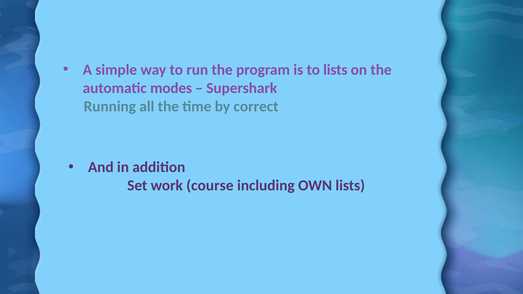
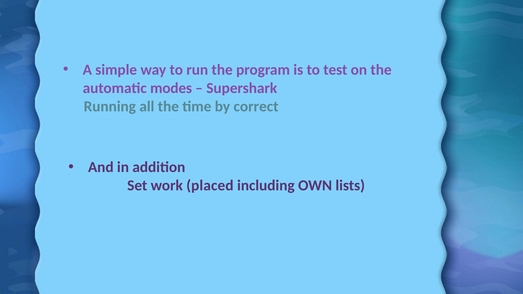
to lists: lists -> test
course: course -> placed
